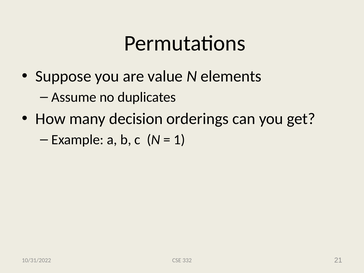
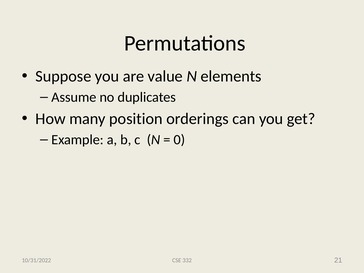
decision: decision -> position
1: 1 -> 0
